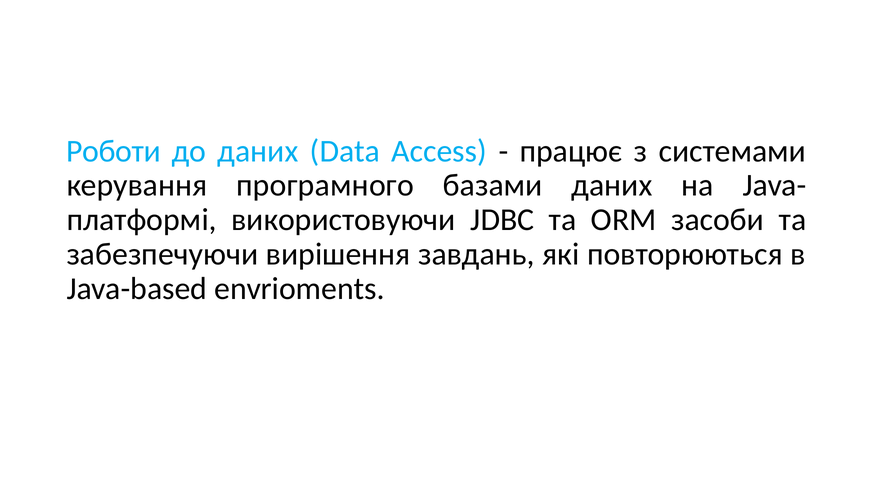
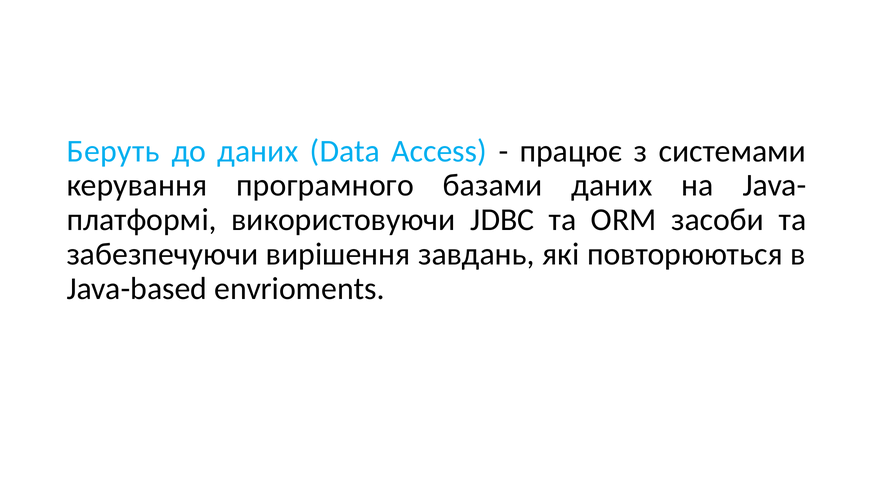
Роботи: Роботи -> Беруть
